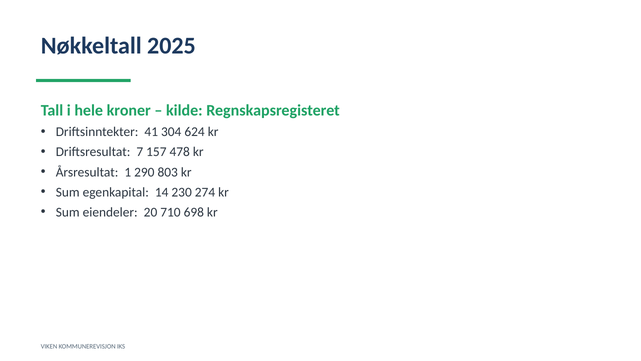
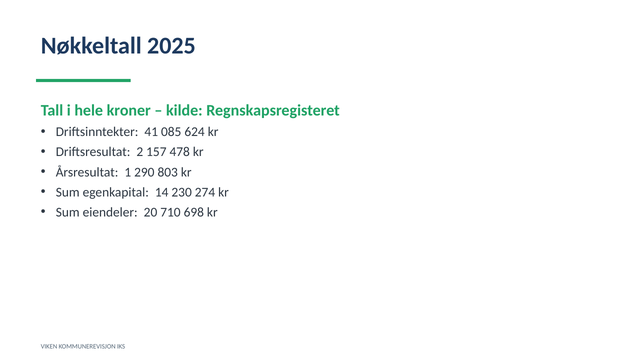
304: 304 -> 085
7: 7 -> 2
